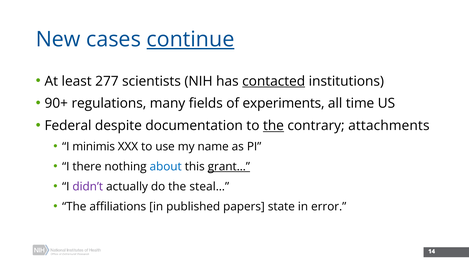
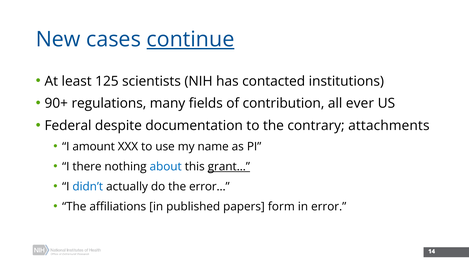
277: 277 -> 125
contacted underline: present -> none
experiments: experiments -> contribution
time: time -> ever
the at (273, 126) underline: present -> none
minimis: minimis -> amount
didn’t colour: purple -> blue
steal…: steal… -> error…
state: state -> form
